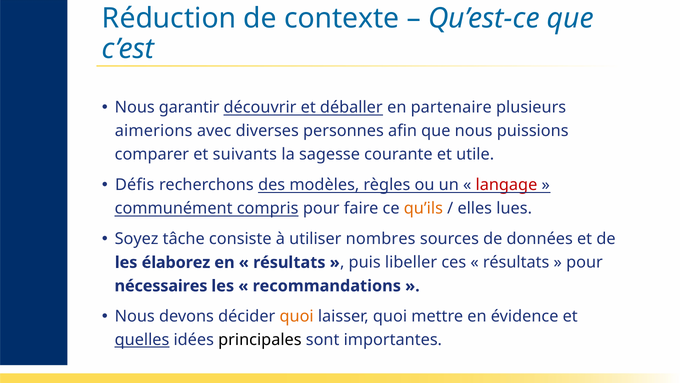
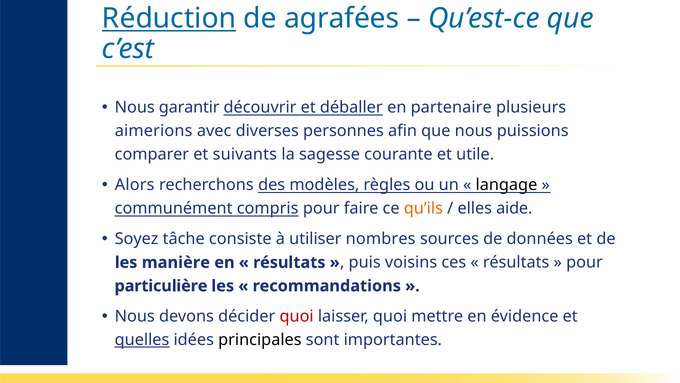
Réduction underline: none -> present
contexte: contexte -> agrafées
Défis: Défis -> Alors
langage colour: red -> black
lues: lues -> aide
élaborez: élaborez -> manière
libeller: libeller -> voisins
nécessaires: nécessaires -> particulière
quoi at (297, 316) colour: orange -> red
